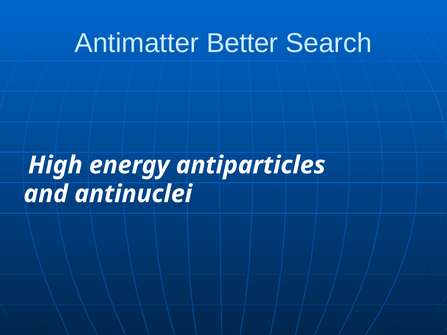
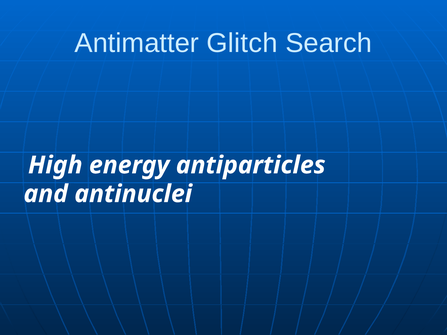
Better: Better -> Glitch
